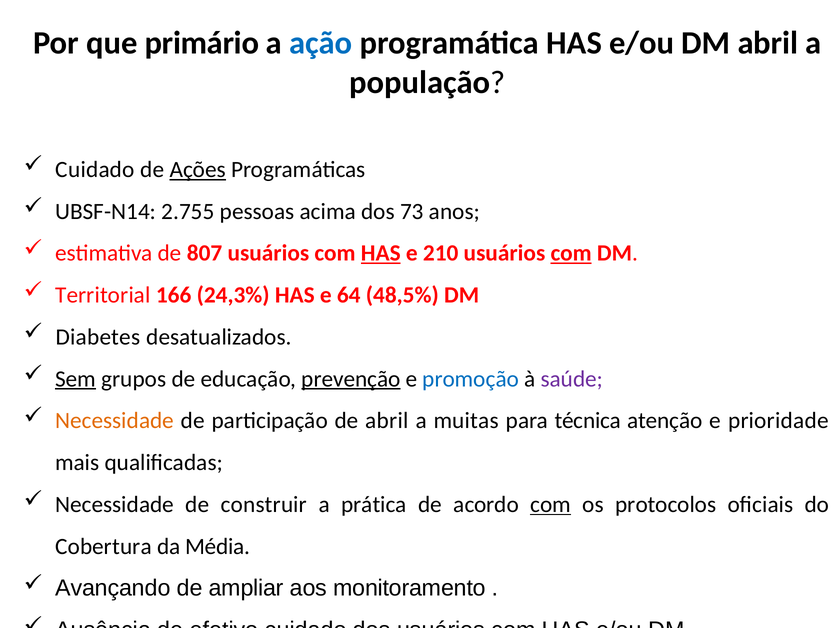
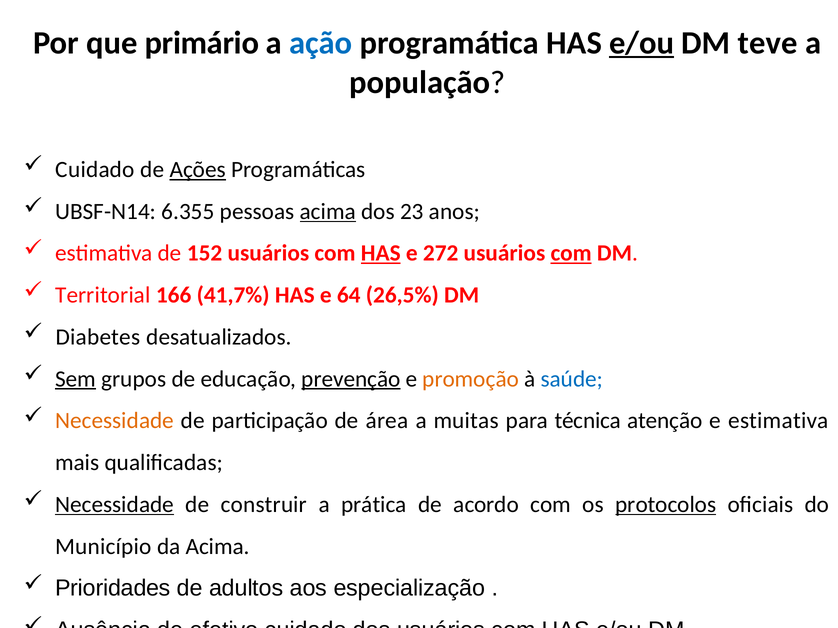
e/ou at (642, 43) underline: none -> present
DM abril: abril -> teve
2.755: 2.755 -> 6.355
acima at (328, 212) underline: none -> present
73: 73 -> 23
807: 807 -> 152
210: 210 -> 272
24,3%: 24,3% -> 41,7%
48,5%: 48,5% -> 26,5%
promoção colour: blue -> orange
saúde colour: purple -> blue
de abril: abril -> área
e prioridade: prioridade -> estimativa
Necessidade at (115, 505) underline: none -> present
com at (551, 505) underline: present -> none
protocolos underline: none -> present
Cobertura: Cobertura -> Município
da Média: Média -> Acima
Avançando: Avançando -> Prioridades
ampliar: ampliar -> adultos
monitoramento: monitoramento -> especialização
